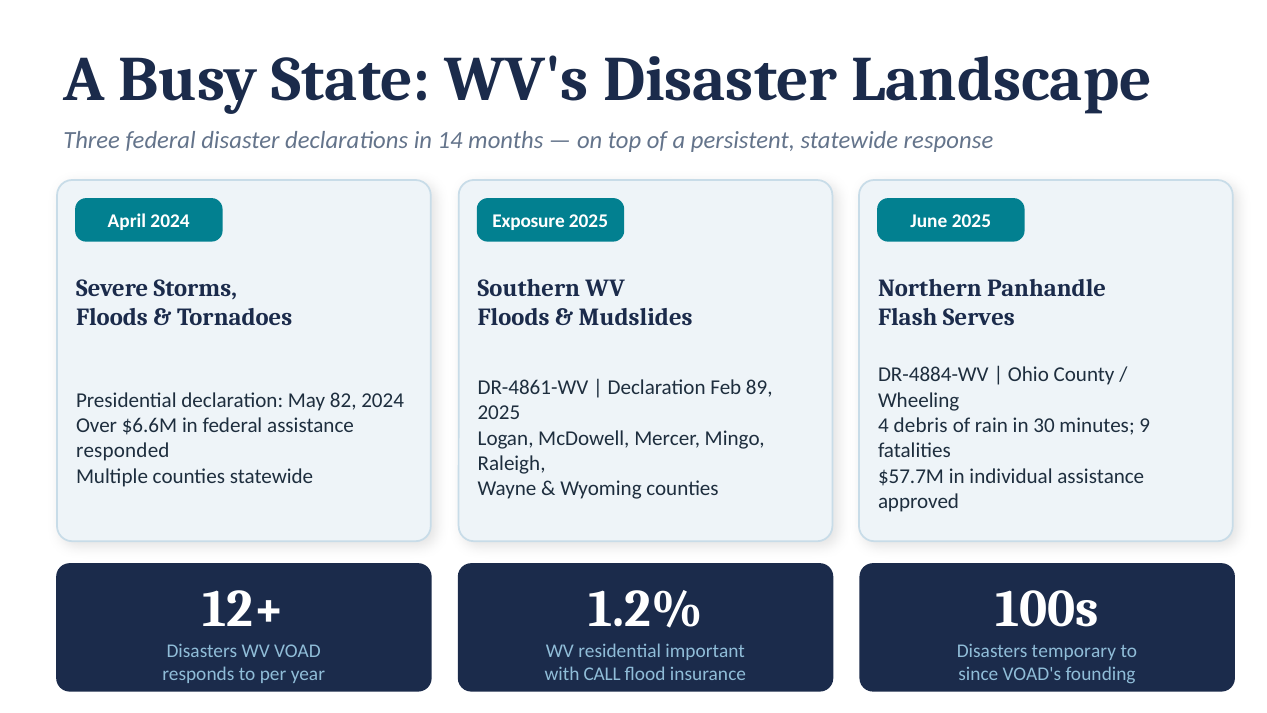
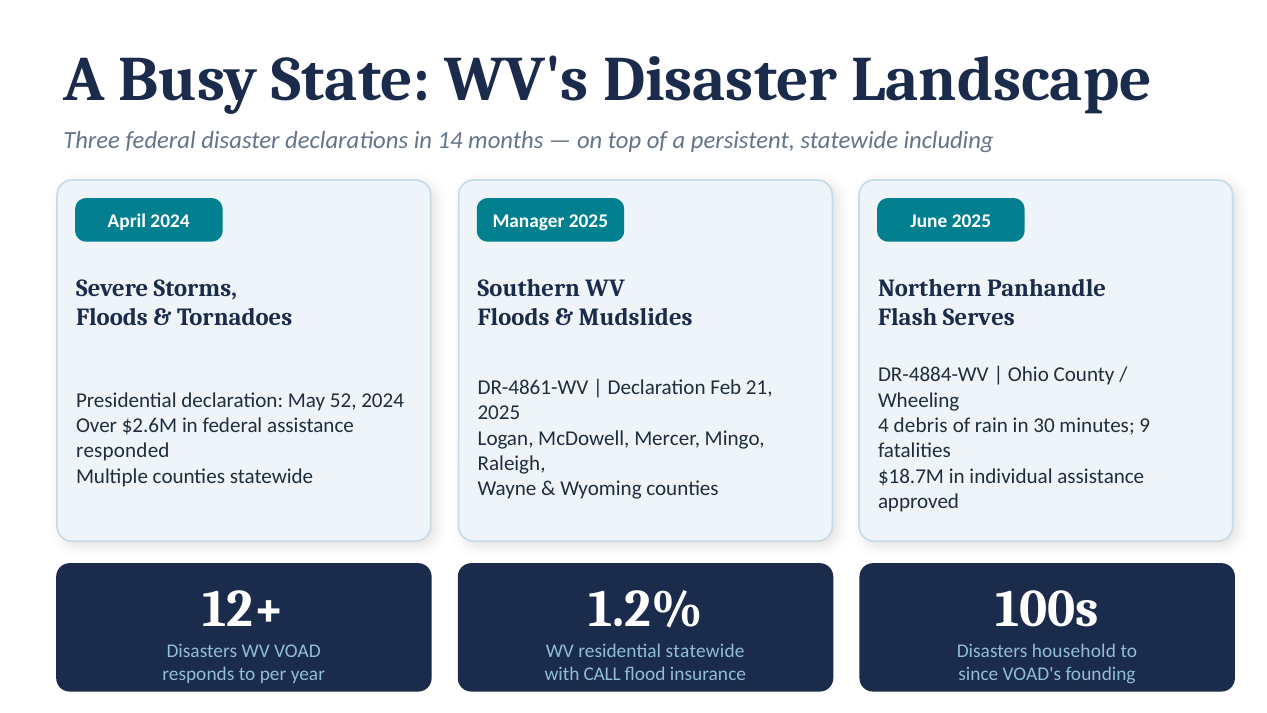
response: response -> including
Exposure: Exposure -> Manager
89: 89 -> 21
82: 82 -> 52
$6.6M: $6.6M -> $2.6M
$57.7M: $57.7M -> $18.7M
residential important: important -> statewide
temporary: temporary -> household
